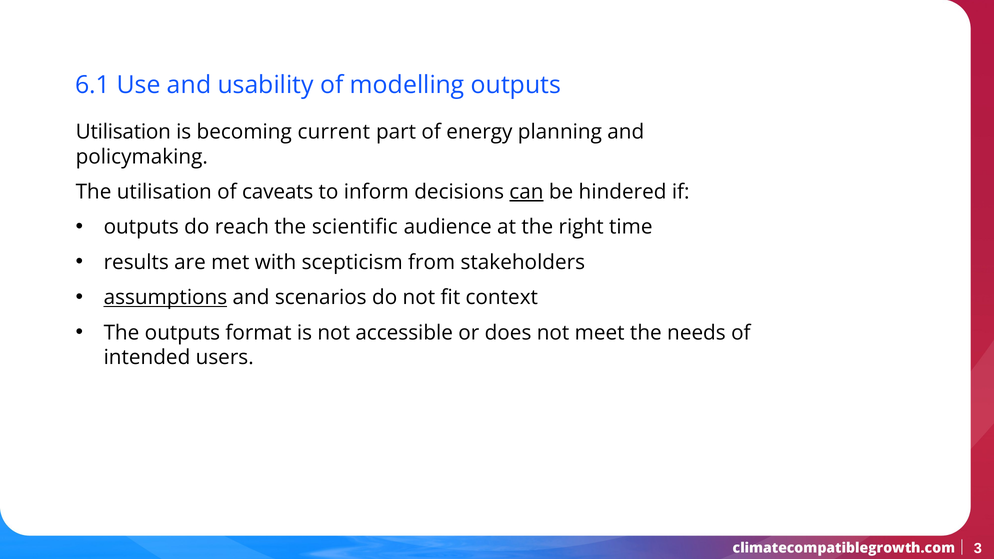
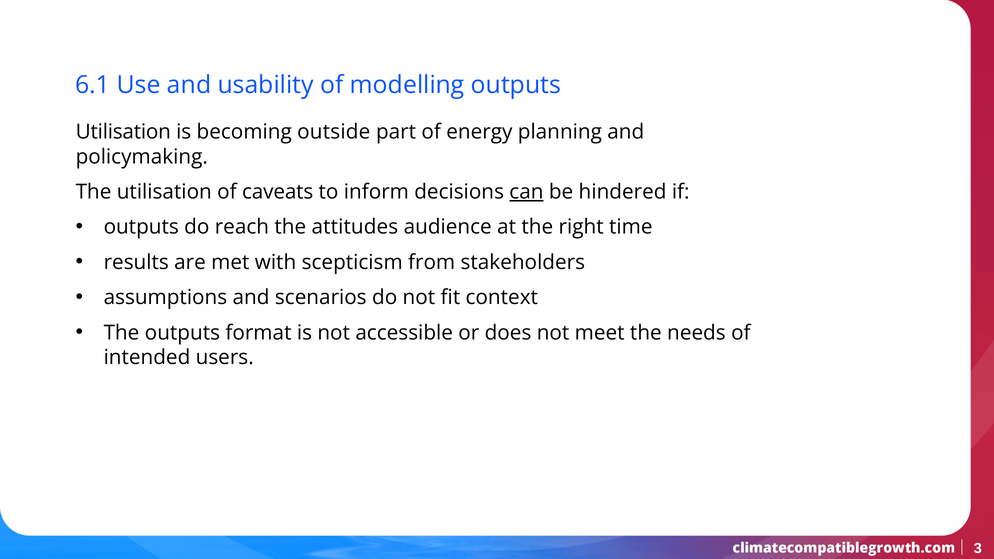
current: current -> outside
scientific: scientific -> attitudes
assumptions underline: present -> none
